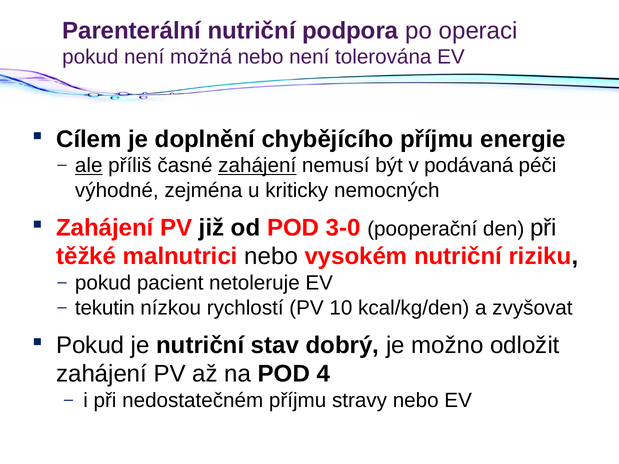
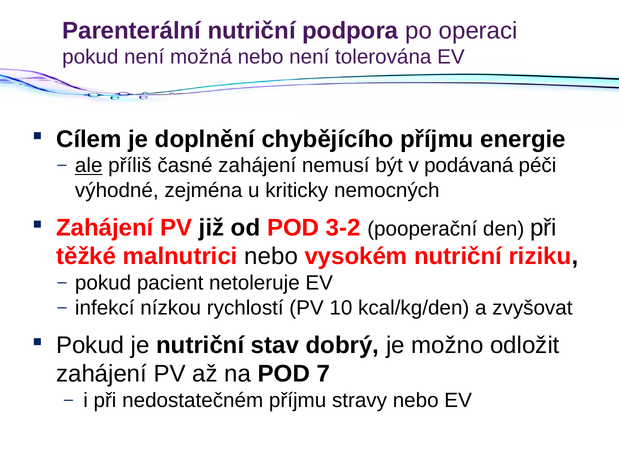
zahájení at (257, 166) underline: present -> none
3-0: 3-0 -> 3-2
tekutin: tekutin -> infekcí
4: 4 -> 7
